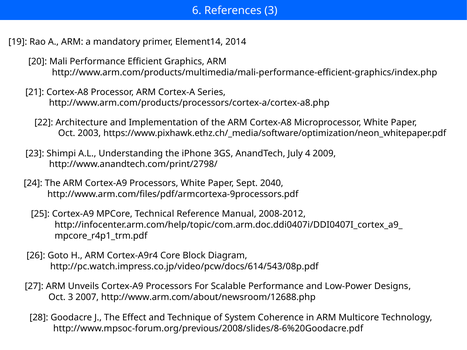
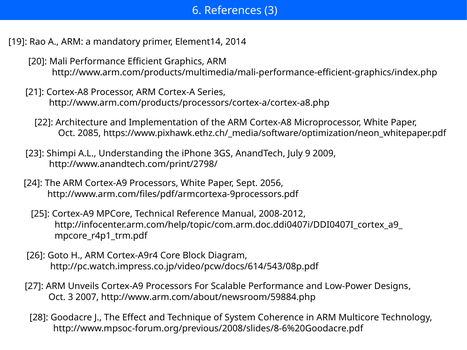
2003: 2003 -> 2085
4: 4 -> 9
2040: 2040 -> 2056
http://www.arm.com/about/newsroom/12688.php: http://www.arm.com/about/newsroom/12688.php -> http://www.arm.com/about/newsroom/59884.php
